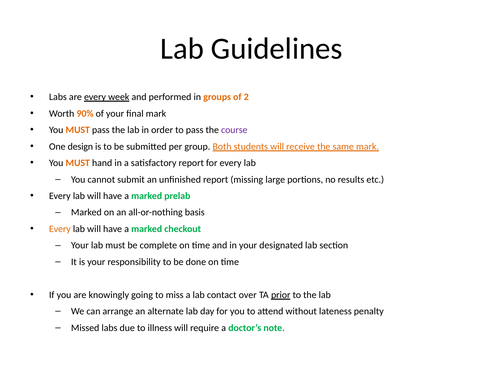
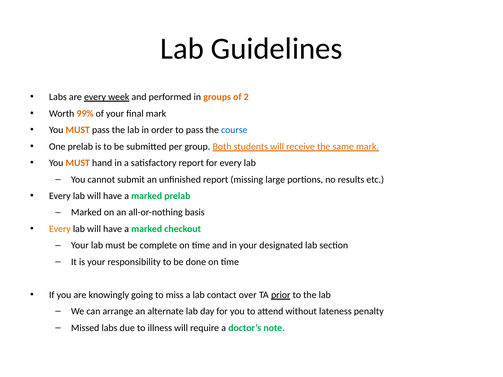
90%: 90% -> 99%
course colour: purple -> blue
One design: design -> prelab
